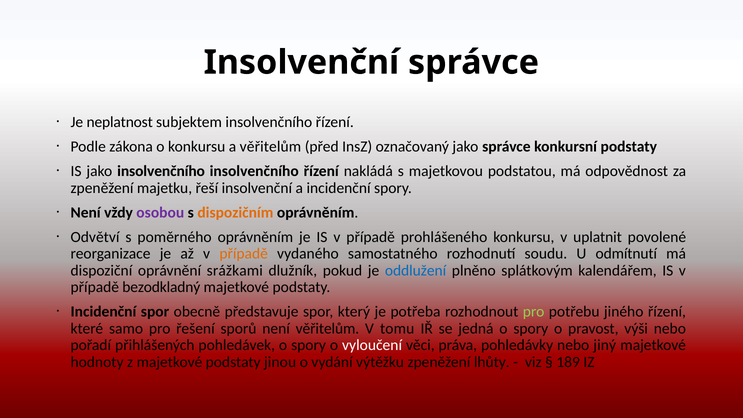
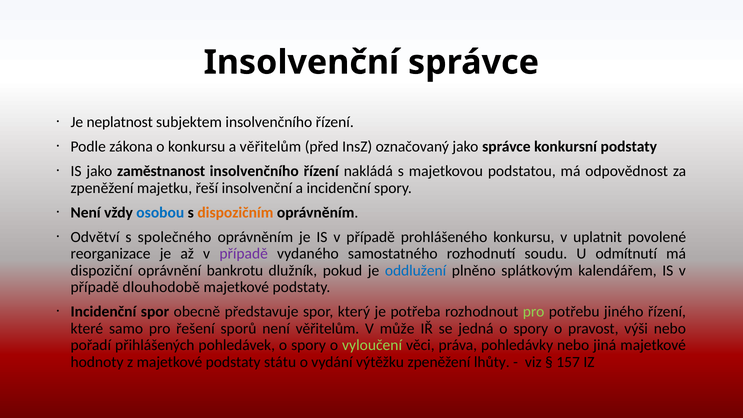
jako insolvenčního: insolvenčního -> zaměstnanost
osobou colour: purple -> blue
poměrného: poměrného -> společného
případě at (244, 254) colour: orange -> purple
srážkami: srážkami -> bankrotu
bezodkladný: bezodkladný -> dlouhodobě
tomu: tomu -> může
vyloučení colour: white -> light green
jiný: jiný -> jiná
jinou: jinou -> státu
189: 189 -> 157
